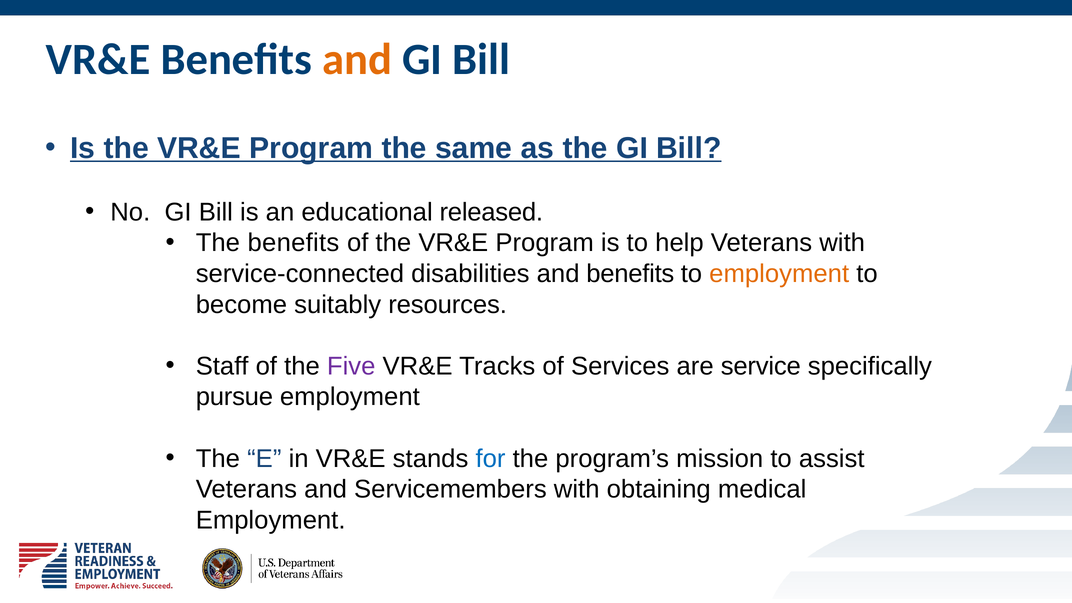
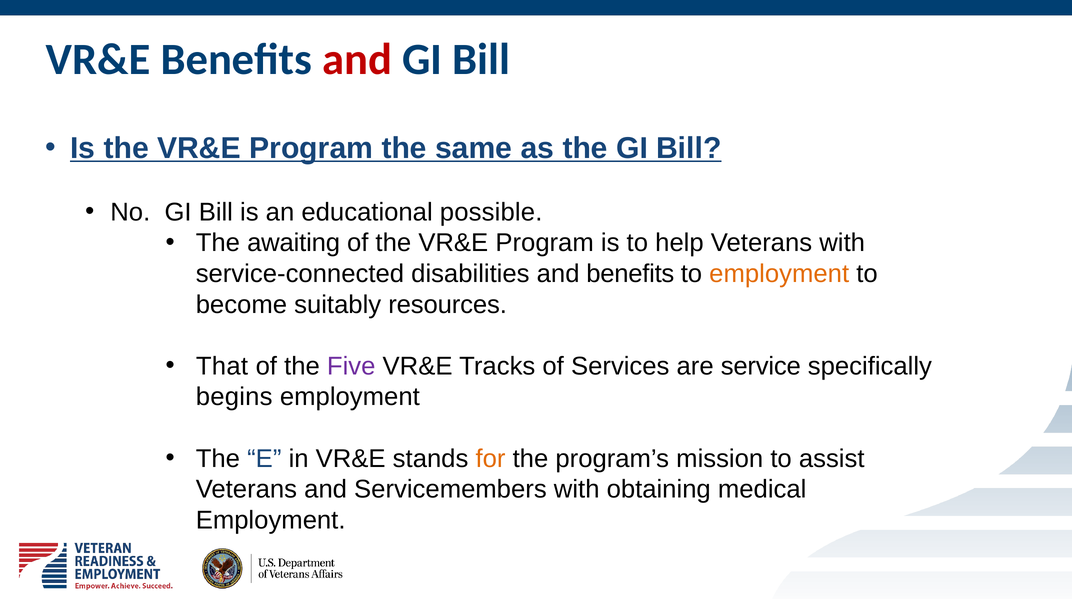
and at (357, 60) colour: orange -> red
released: released -> possible
The benefits: benefits -> awaiting
Staff: Staff -> That
pursue: pursue -> begins
for colour: blue -> orange
